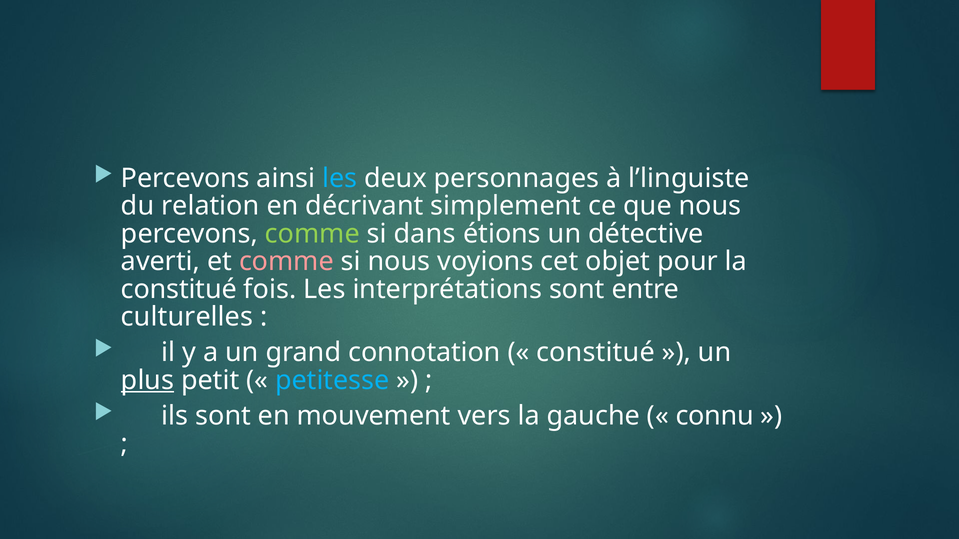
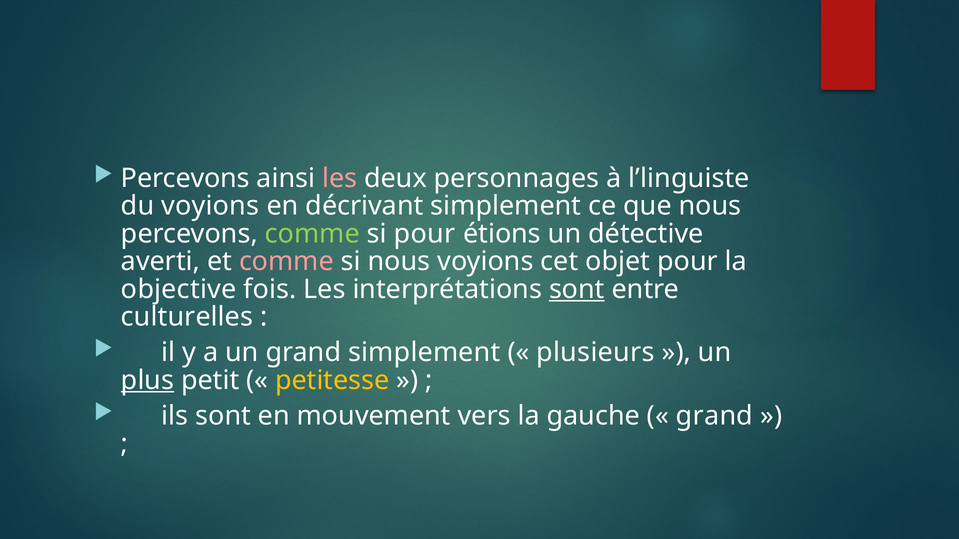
les at (340, 178) colour: light blue -> pink
du relation: relation -> voyions
si dans: dans -> pour
constitué at (179, 289): constitué -> objective
sont at (577, 289) underline: none -> present
grand connotation: connotation -> simplement
constitué at (596, 353): constitué -> plusieurs
petitesse colour: light blue -> yellow
connu at (715, 416): connu -> grand
